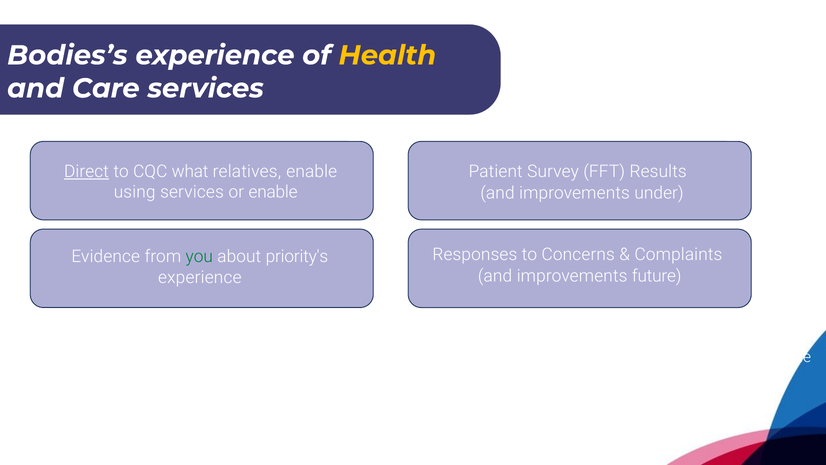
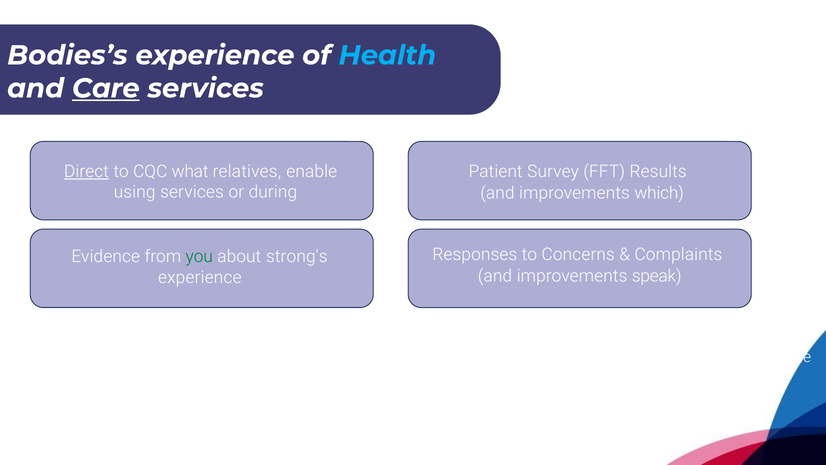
Health colour: yellow -> light blue
Care underline: none -> present
or enable: enable -> during
under: under -> which
priority's: priority's -> strong's
future: future -> speak
